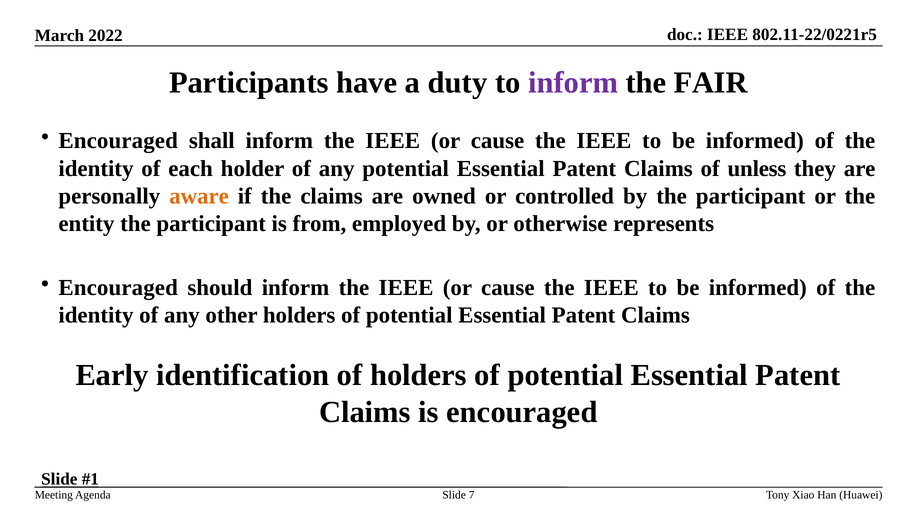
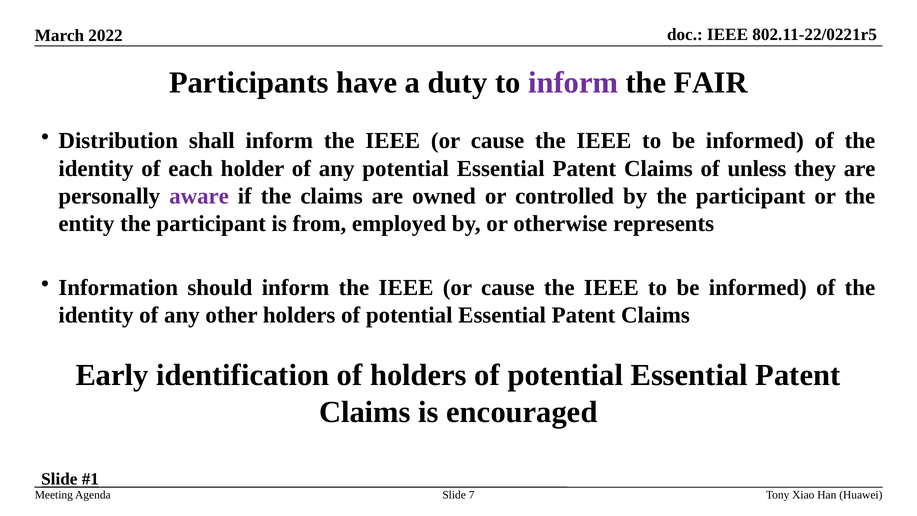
Encouraged at (118, 141): Encouraged -> Distribution
aware colour: orange -> purple
Encouraged at (118, 288): Encouraged -> Information
